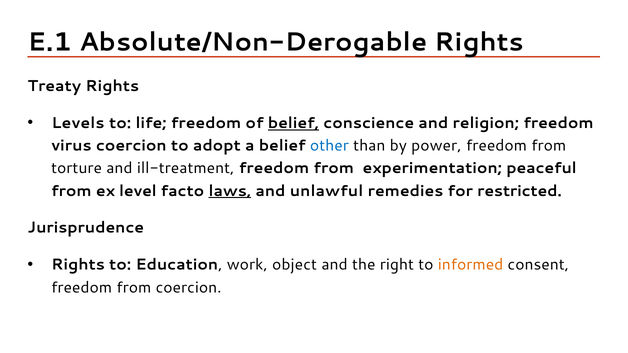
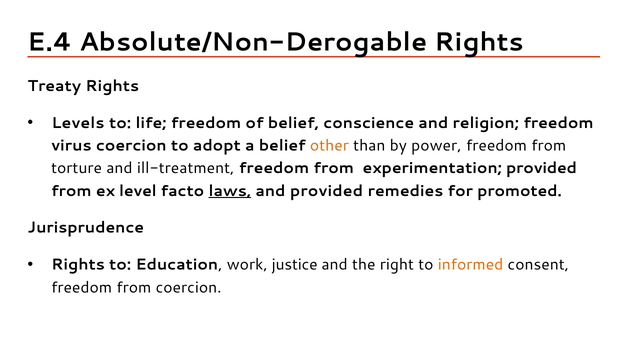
E.1: E.1 -> E.4
belief at (293, 123) underline: present -> none
other colour: blue -> orange
experimentation peaceful: peaceful -> provided
and unlawful: unlawful -> provided
restricted: restricted -> promoted
object: object -> justice
